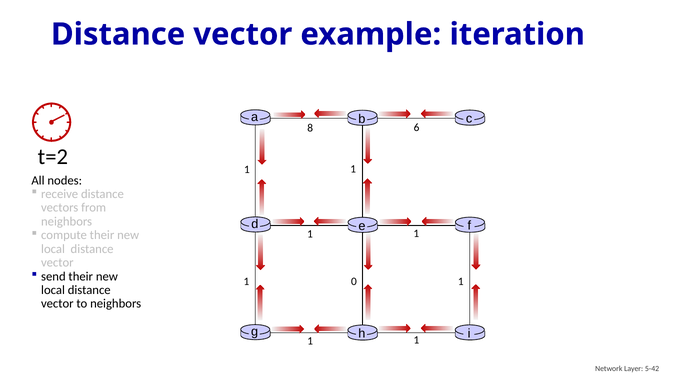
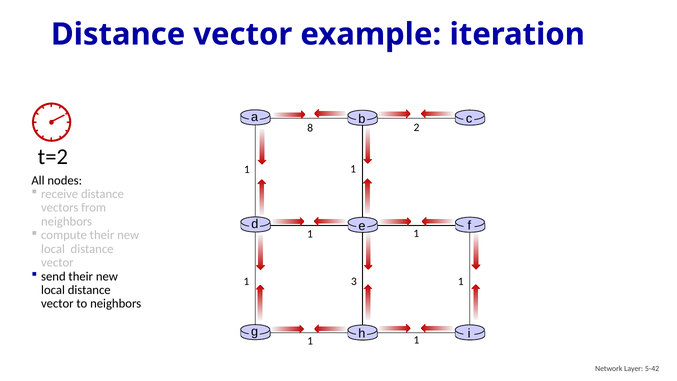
6: 6 -> 2
0: 0 -> 3
